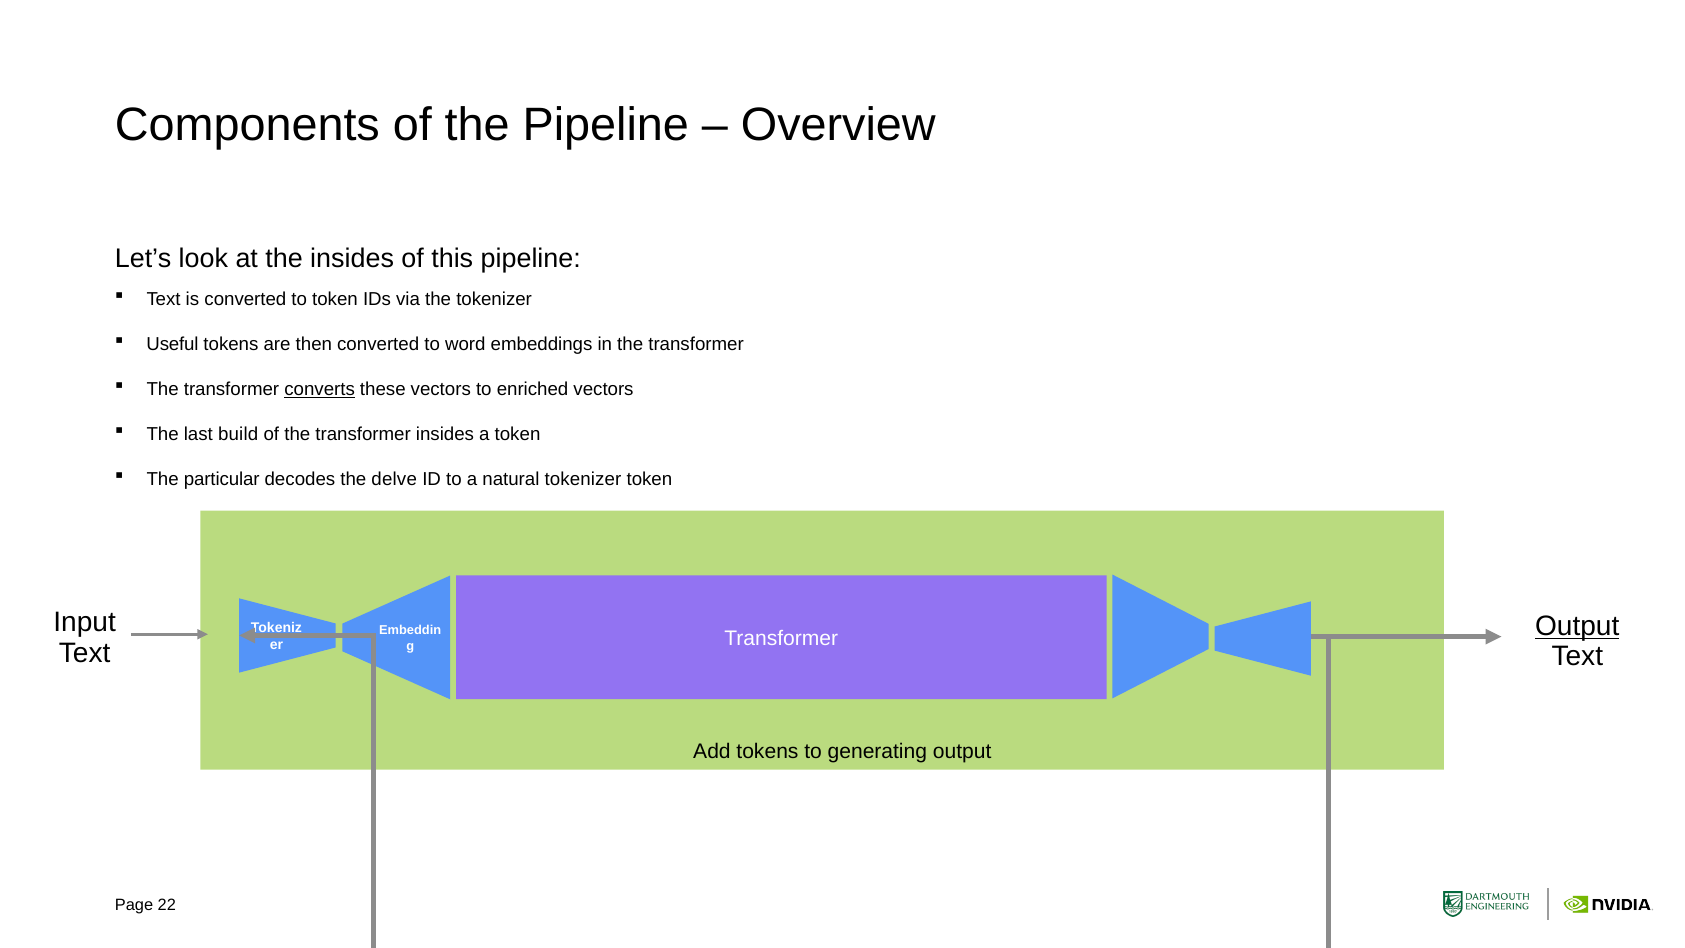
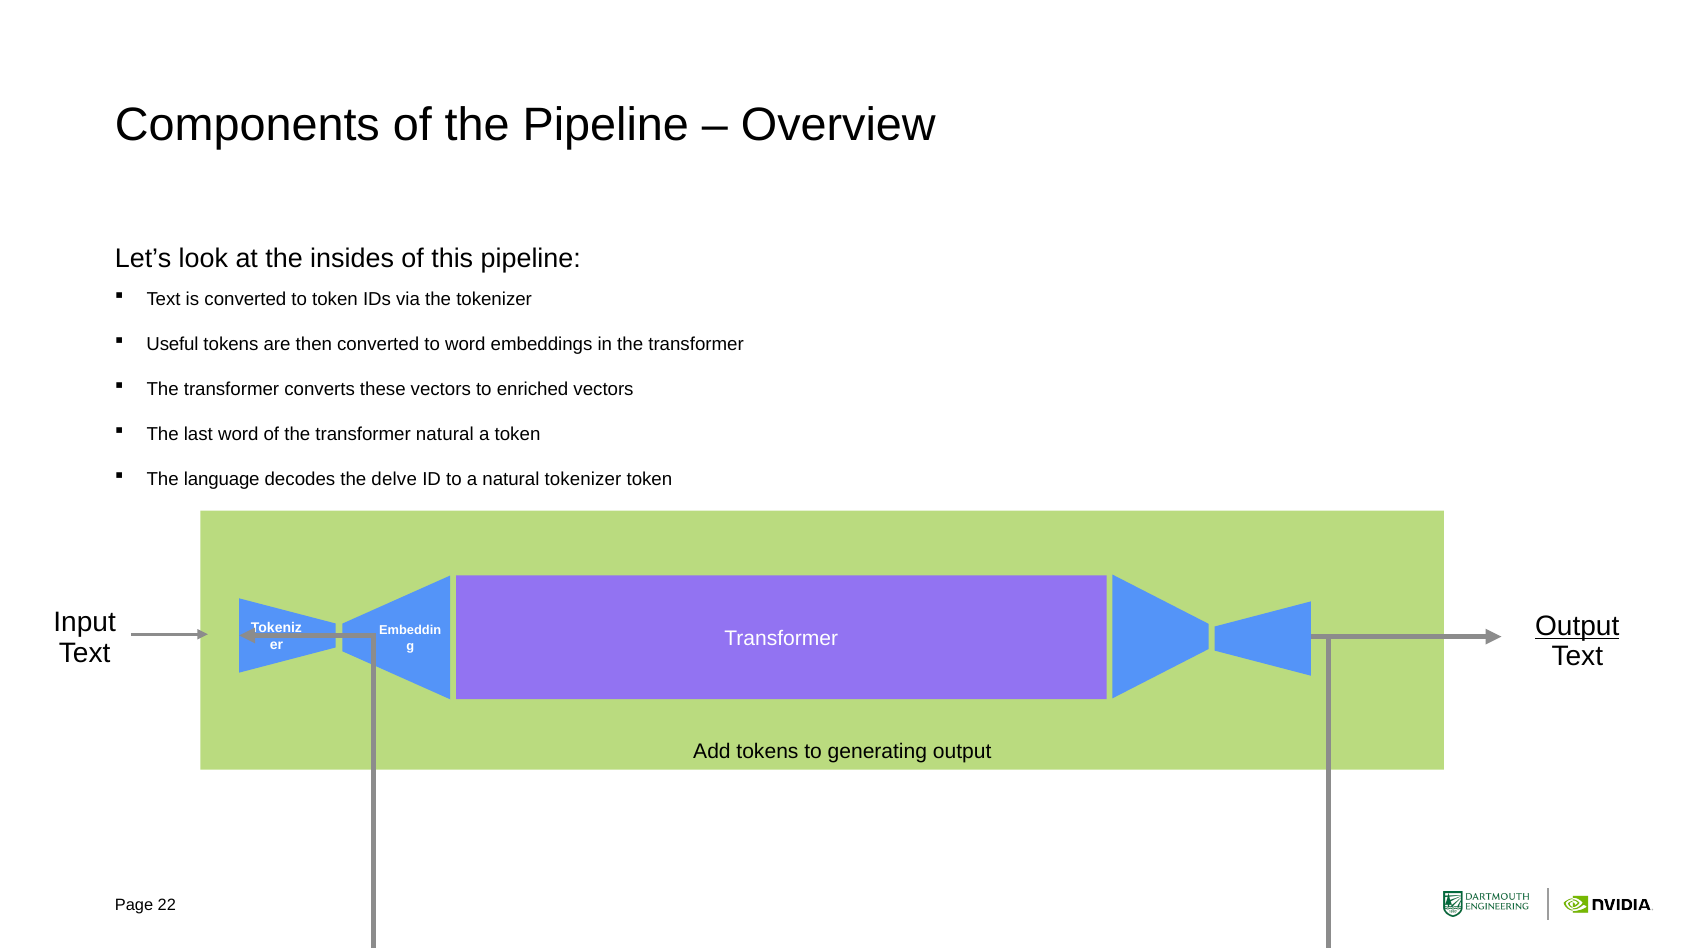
converts underline: present -> none
last build: build -> word
transformer insides: insides -> natural
particular: particular -> language
